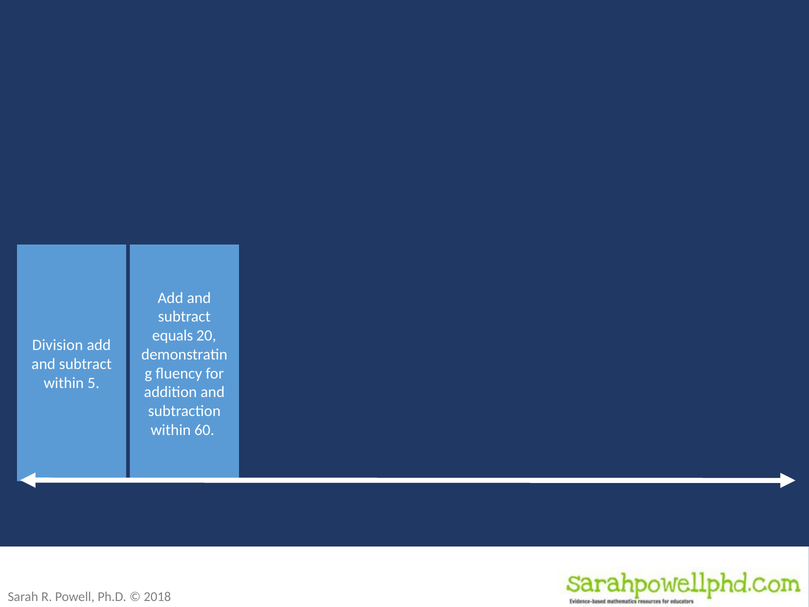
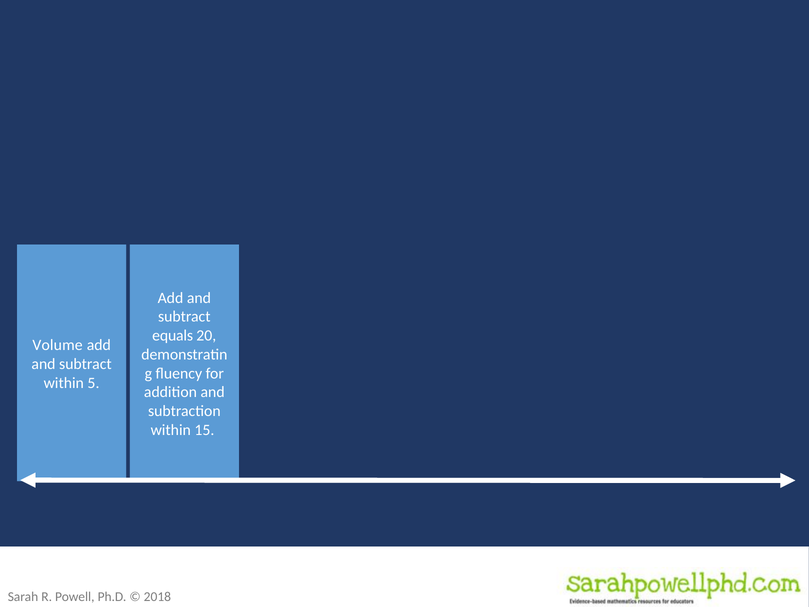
Division: Division -> Volume
60: 60 -> 15
